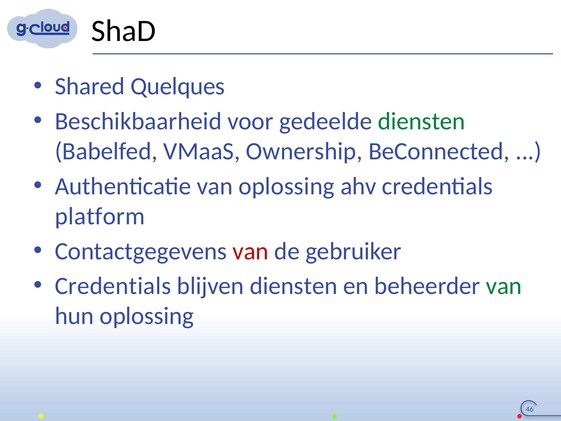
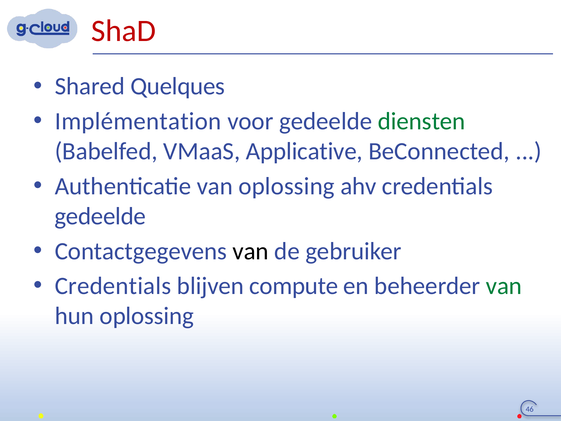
ShaD colour: black -> red
Beschikbaarheid: Beschikbaarheid -> Implémentation
Ownership: Ownership -> Applicative
platform at (100, 216): platform -> gedeelde
van at (251, 251) colour: red -> black
blijven diensten: diensten -> compute
